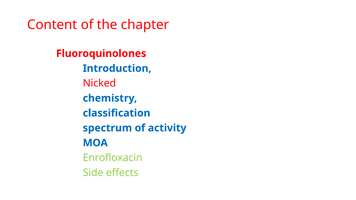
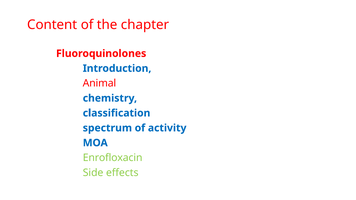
Nicked: Nicked -> Animal
